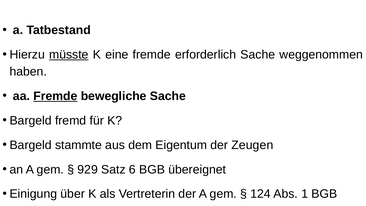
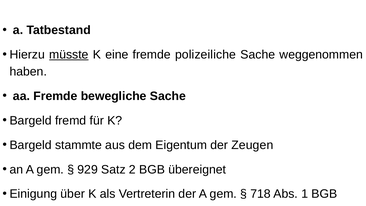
erforderlich: erforderlich -> polizeiliche
Fremde at (55, 96) underline: present -> none
6: 6 -> 2
124: 124 -> 718
